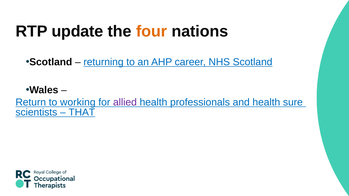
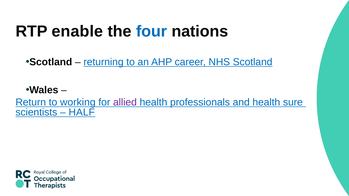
update: update -> enable
four colour: orange -> blue
THAT: THAT -> HALF
